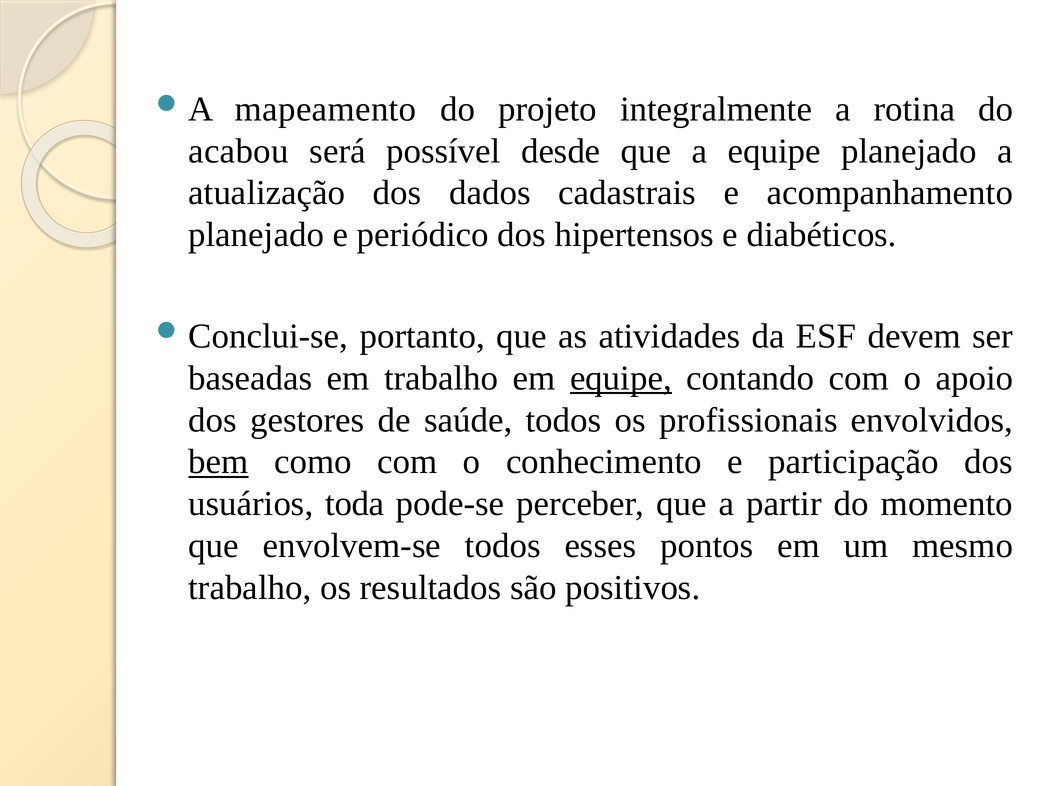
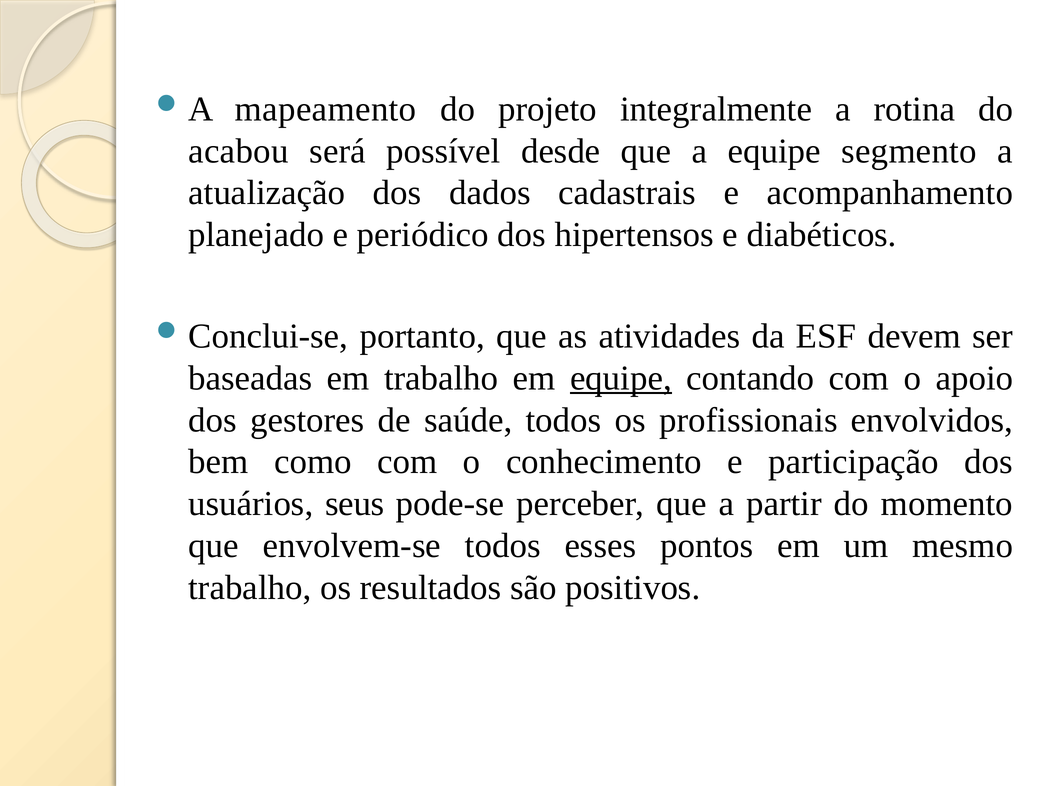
equipe planejado: planejado -> segmento
bem underline: present -> none
toda: toda -> seus
